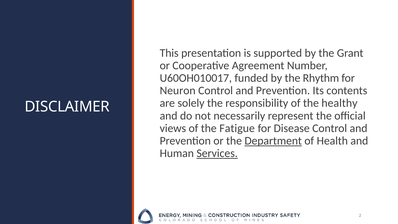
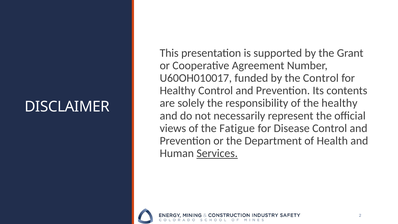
the Rhythm: Rhythm -> Control
Neuron at (178, 91): Neuron -> Healthy
Department underline: present -> none
